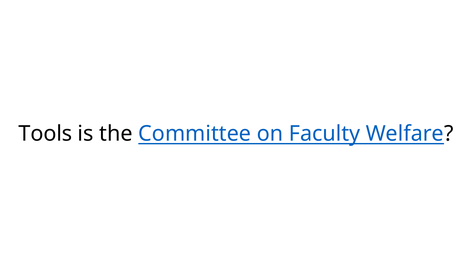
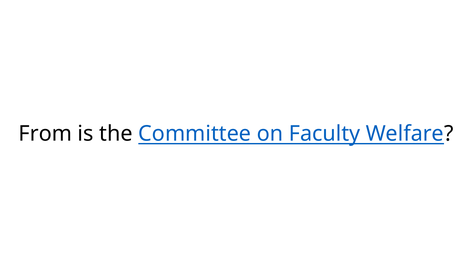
Tools: Tools -> From
